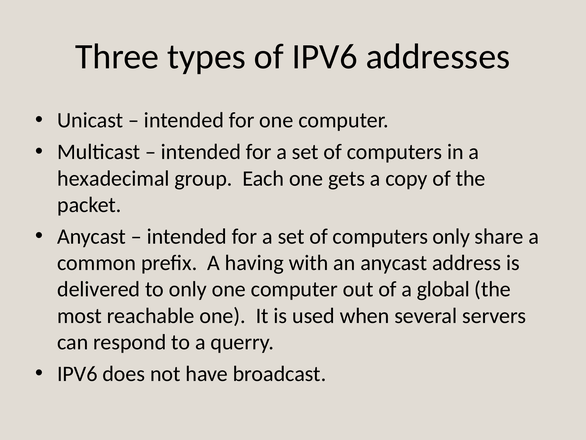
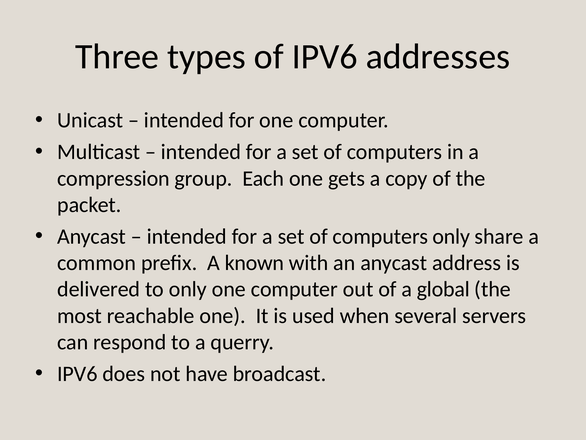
hexadecimal: hexadecimal -> compression
having: having -> known
